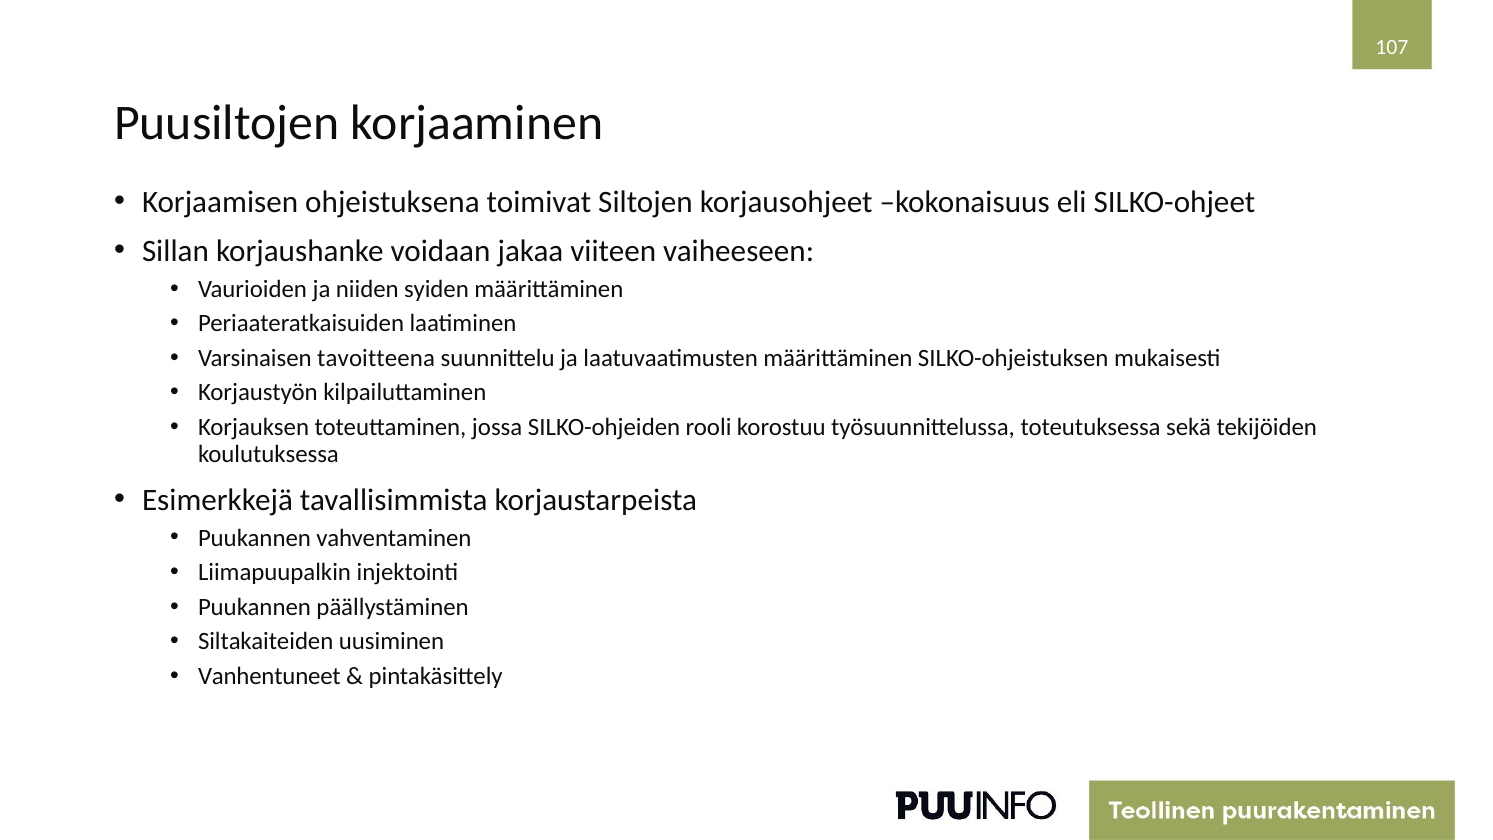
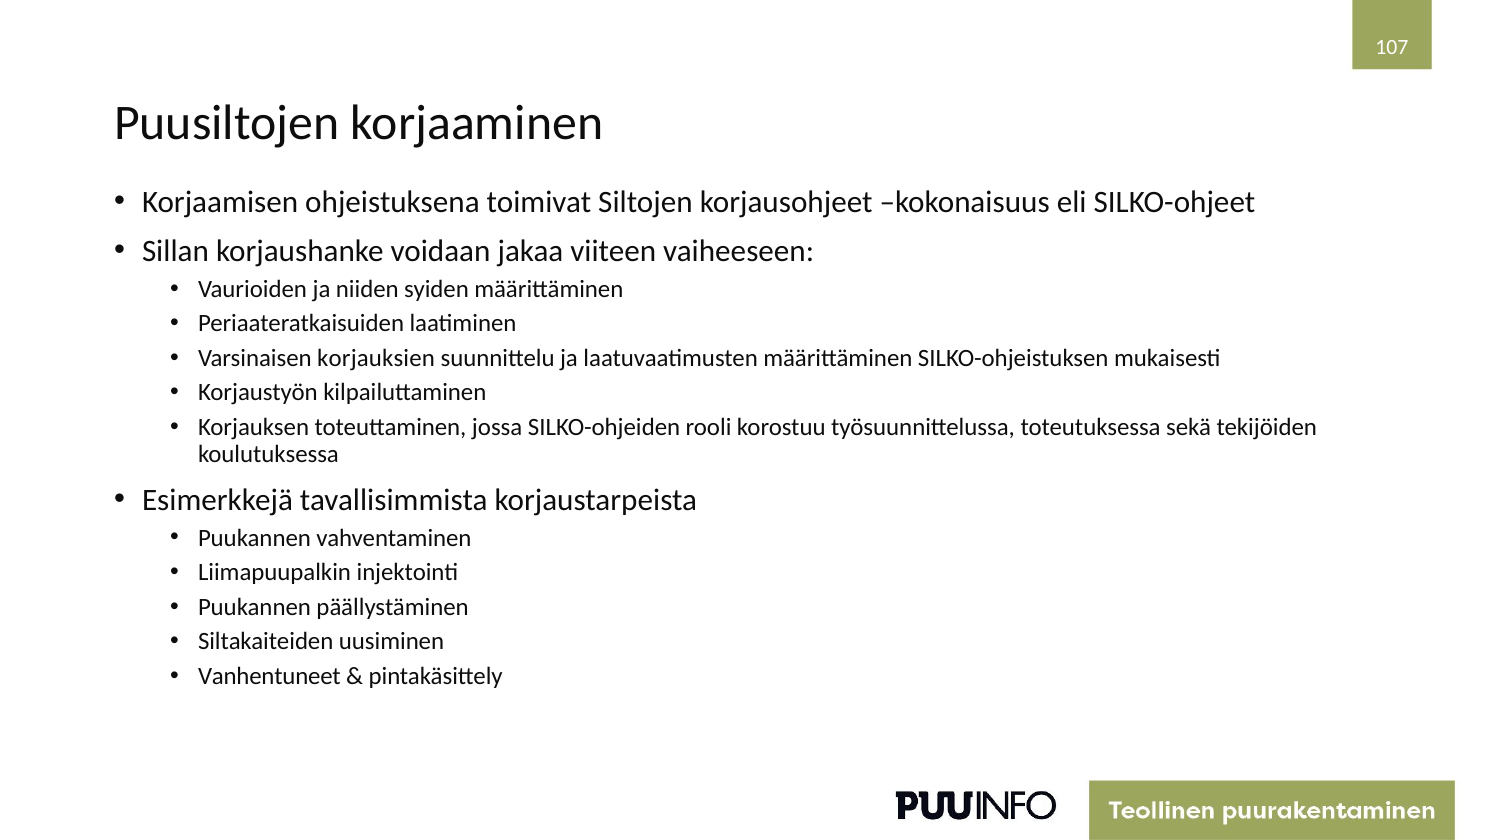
tavoitteena: tavoitteena -> korjauksien
